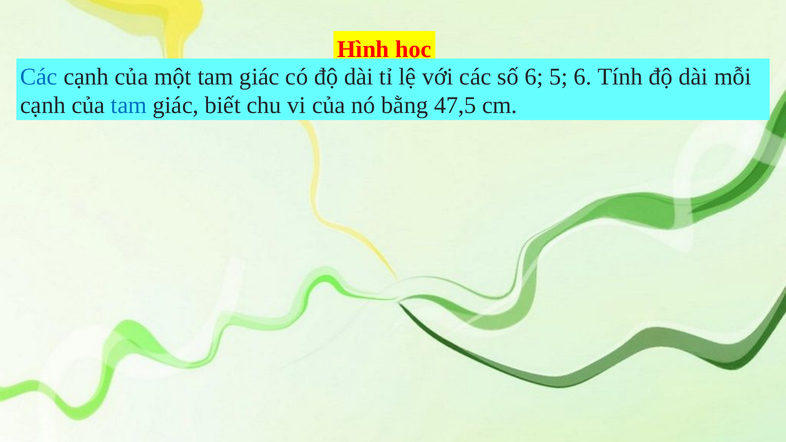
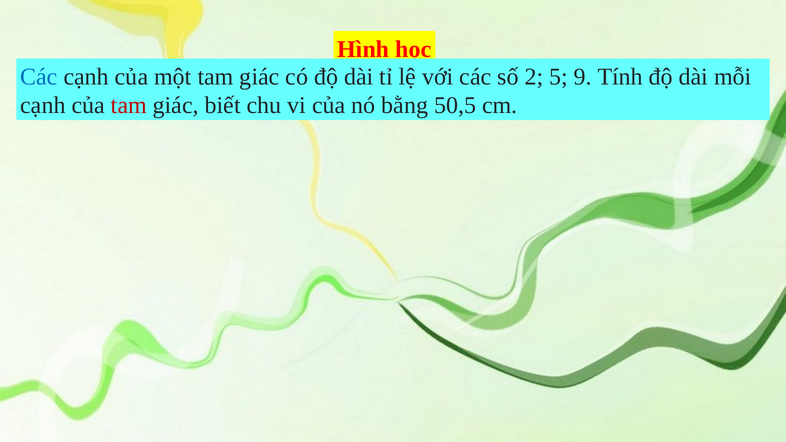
số 6: 6 -> 2
5 6: 6 -> 9
tam at (129, 105) colour: blue -> red
47,5: 47,5 -> 50,5
